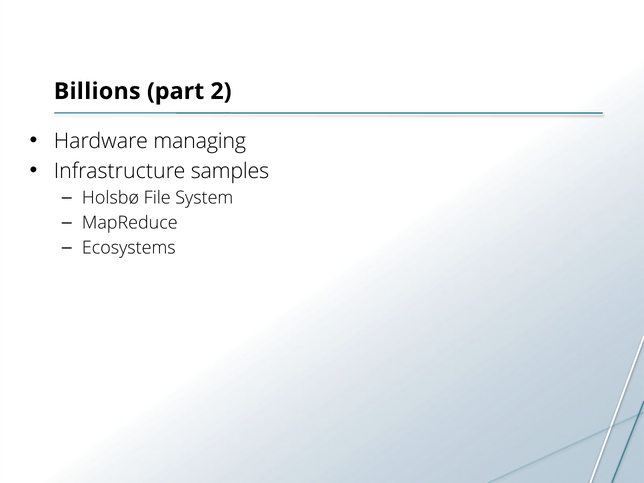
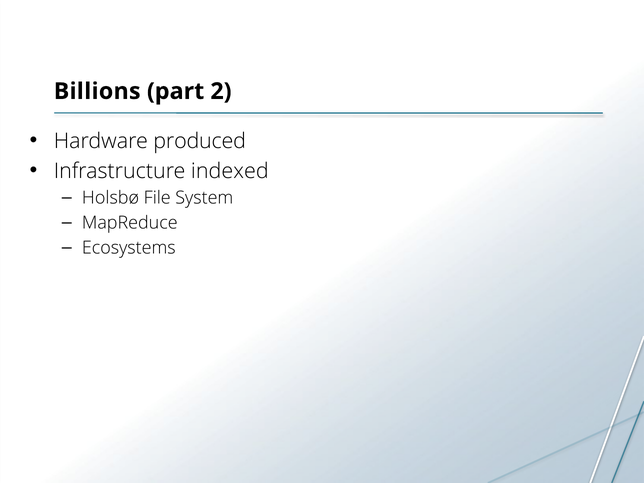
managing: managing -> produced
samples: samples -> indexed
